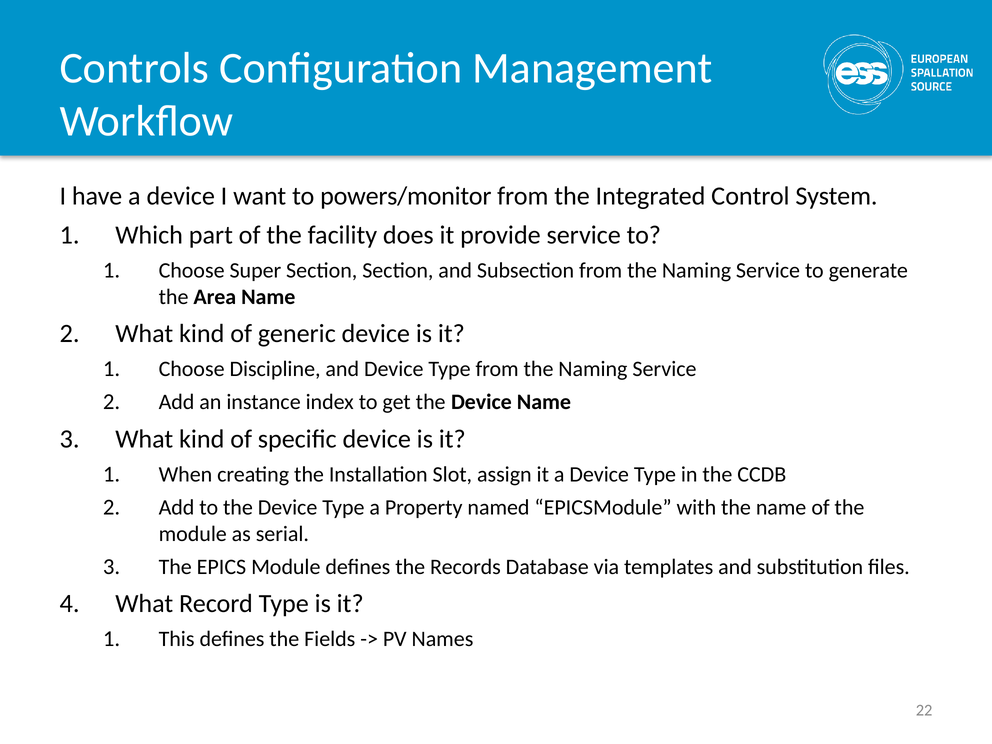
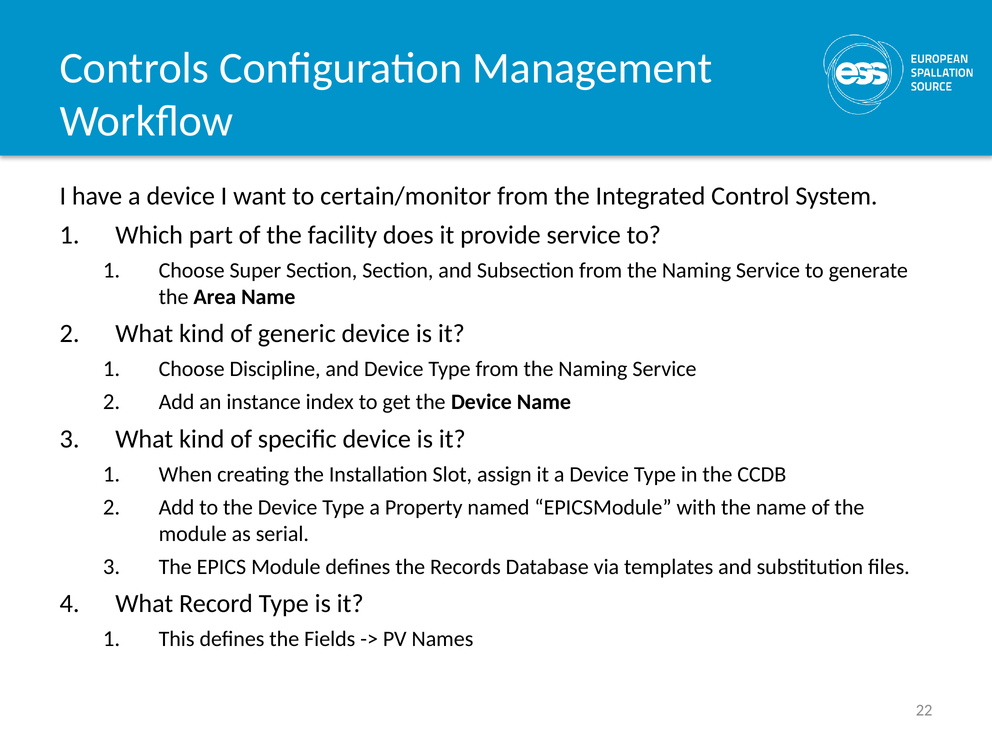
powers/monitor: powers/monitor -> certain/monitor
